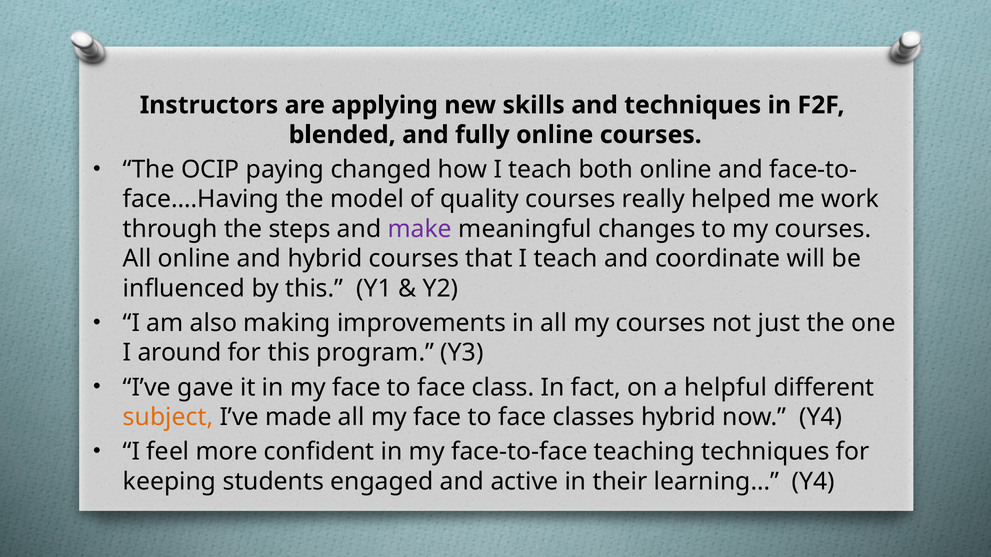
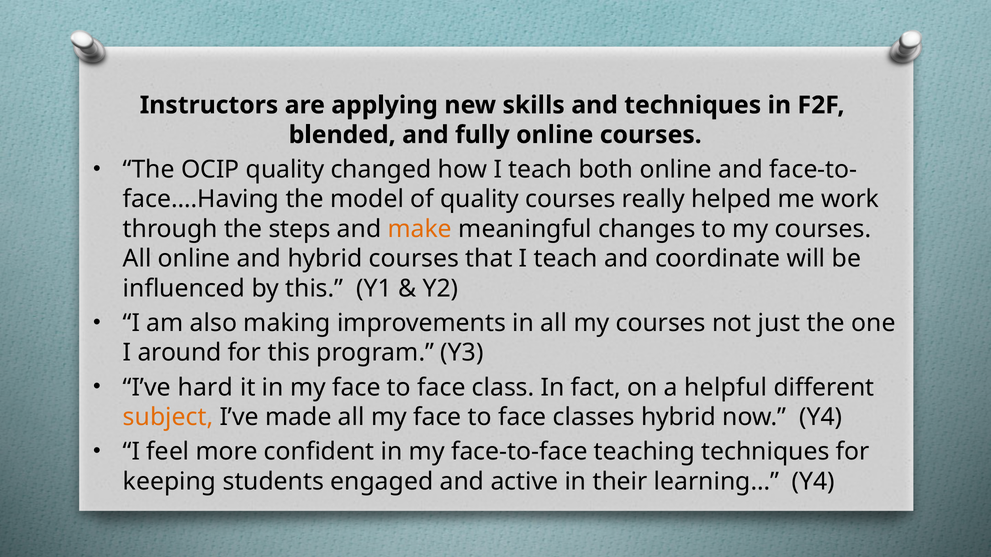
OCIP paying: paying -> quality
make colour: purple -> orange
gave: gave -> hard
